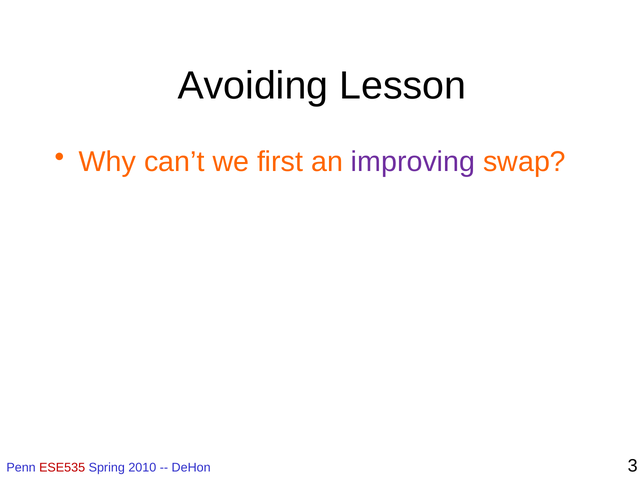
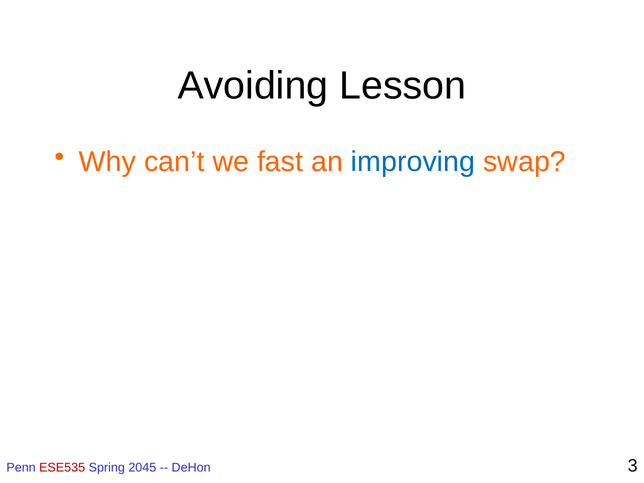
first: first -> fast
improving colour: purple -> blue
2010: 2010 -> 2045
